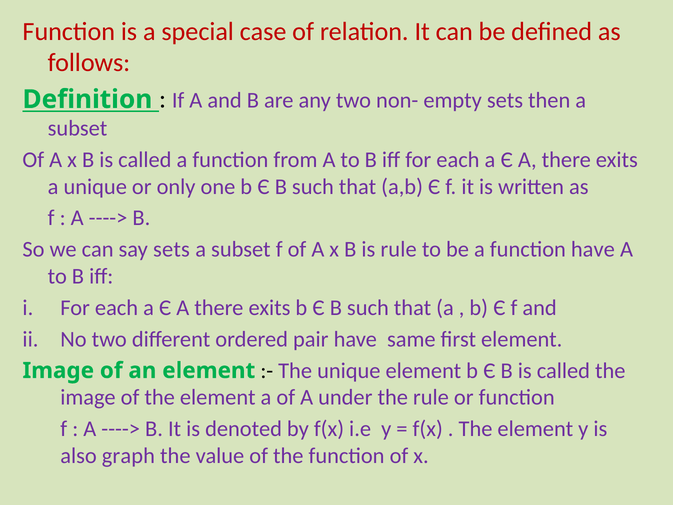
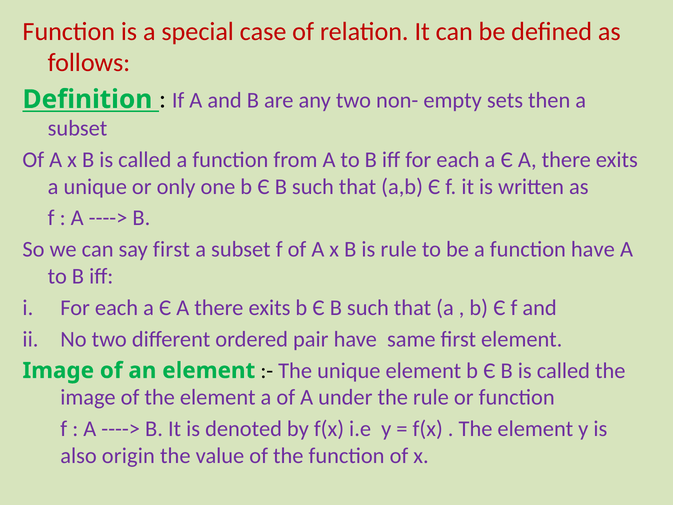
say sets: sets -> first
graph: graph -> origin
